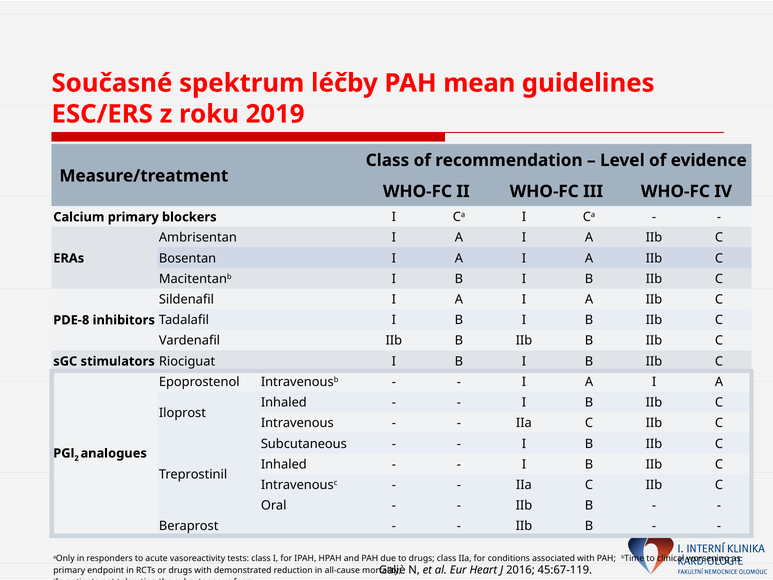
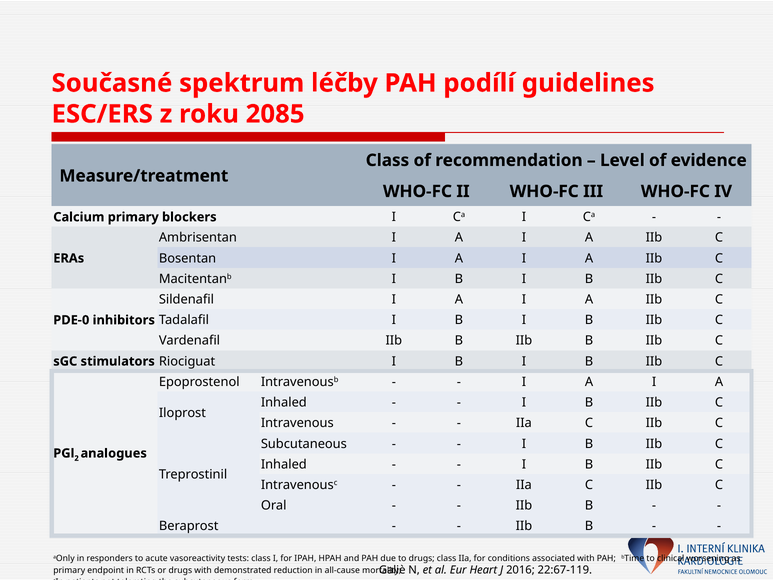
mean: mean -> podílí
2019: 2019 -> 2085
PDE-8: PDE-8 -> PDE-0
45:67-119: 45:67-119 -> 22:67-119
